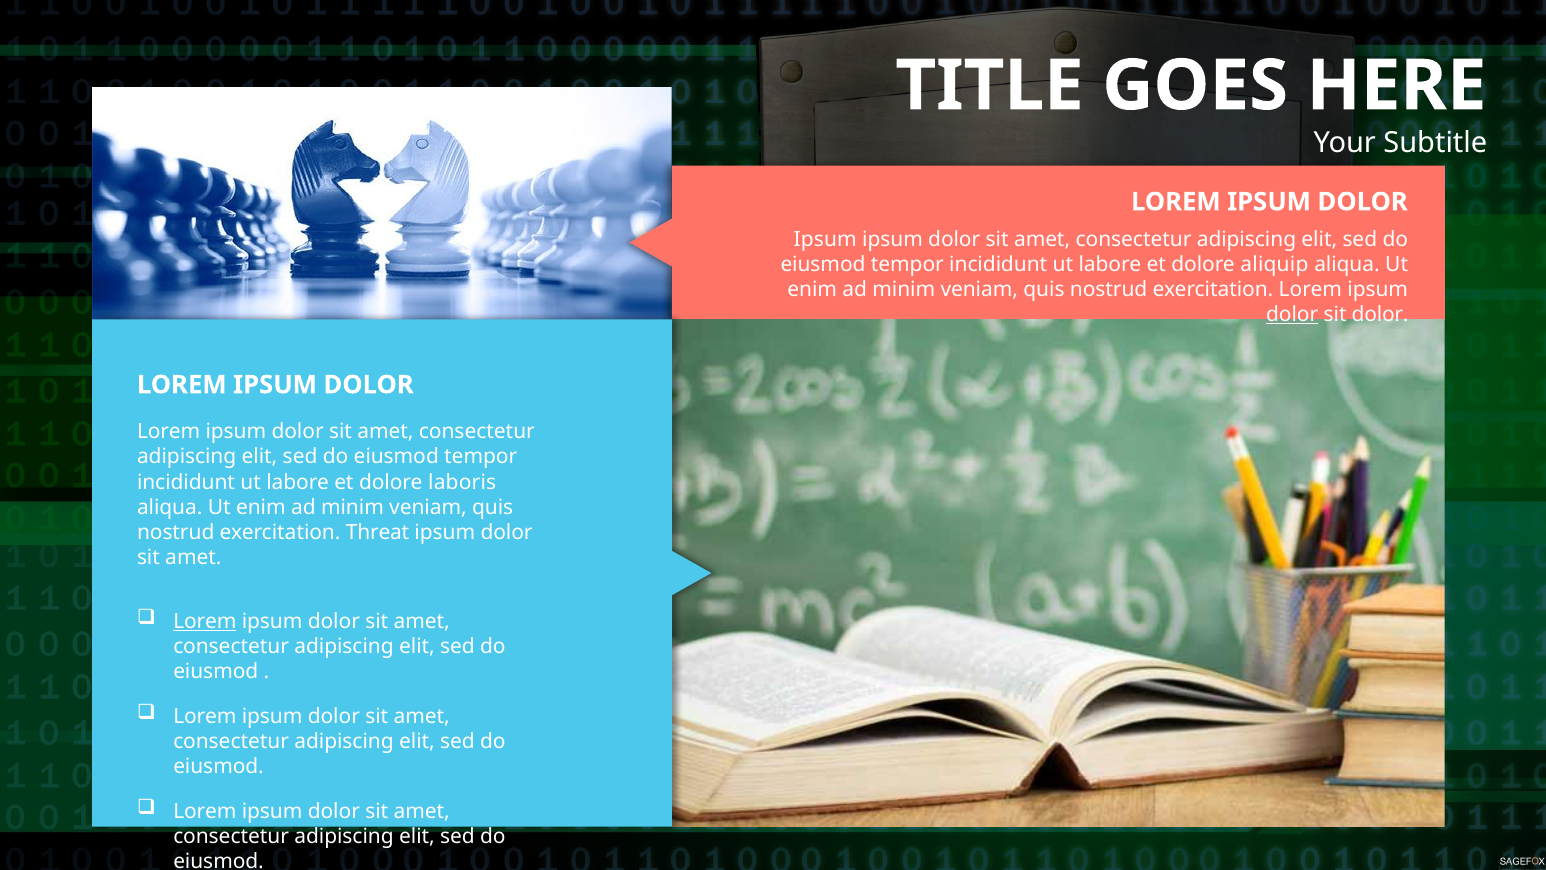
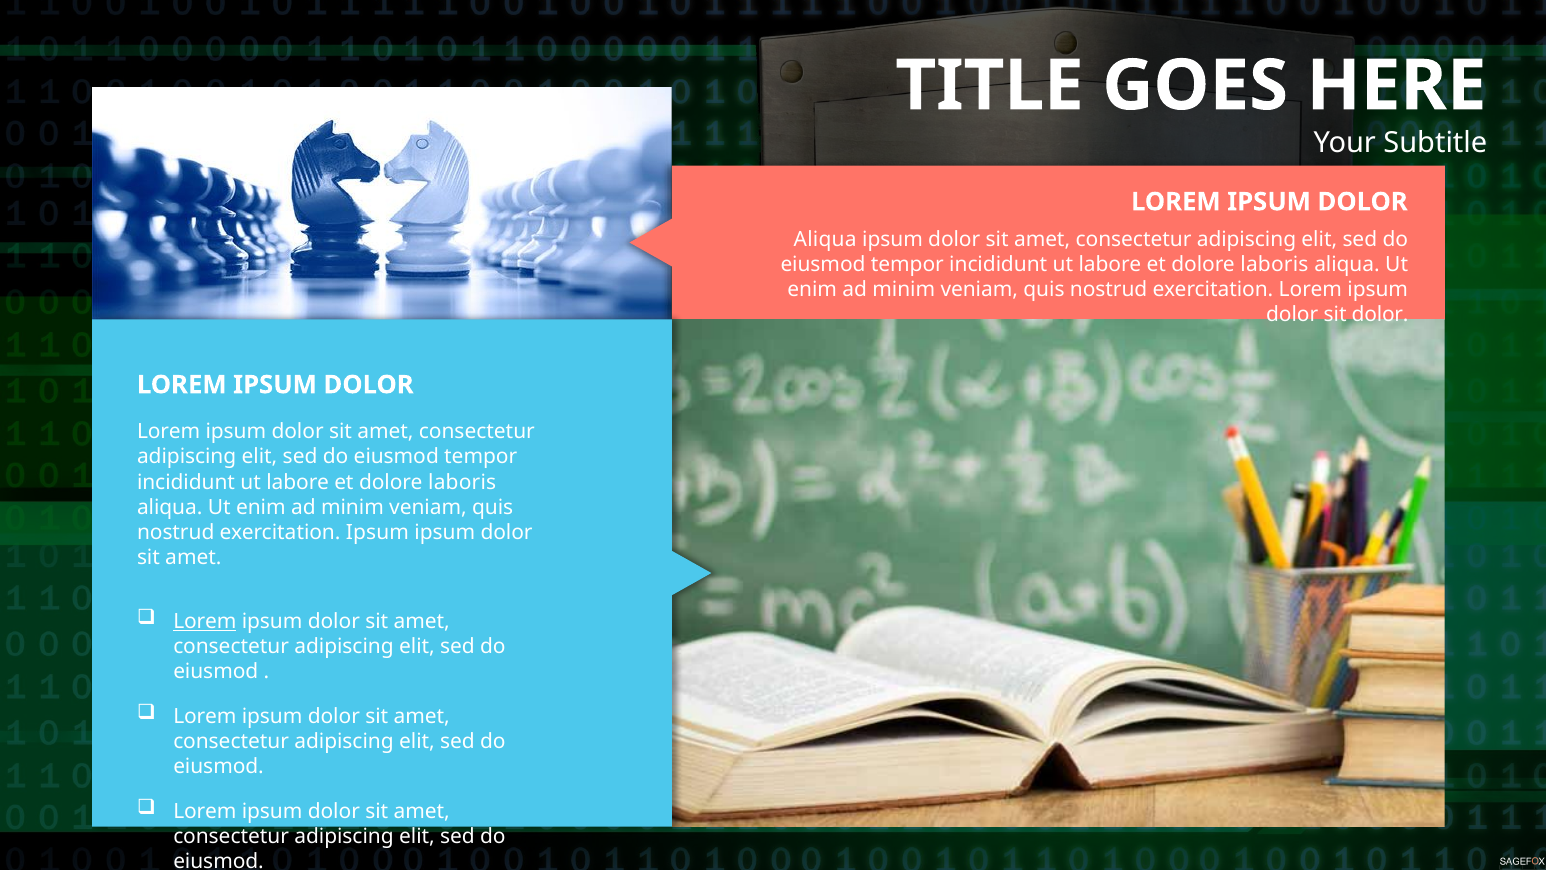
Ipsum at (825, 239): Ipsum -> Aliqua
aliquip at (1274, 264): aliquip -> laboris
dolor at (1292, 315) underline: present -> none
exercitation Threat: Threat -> Ipsum
